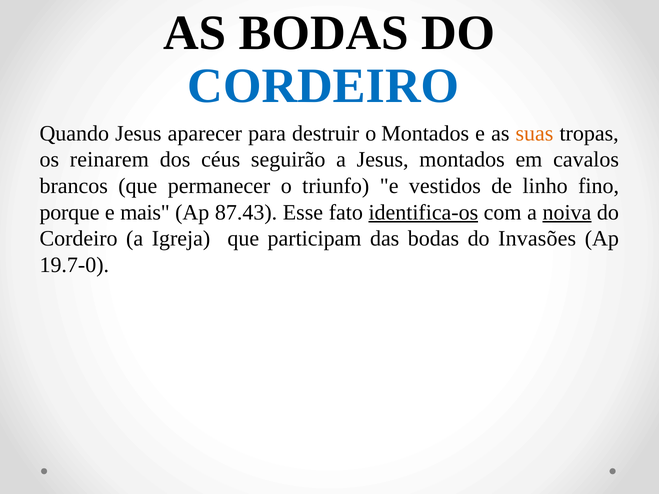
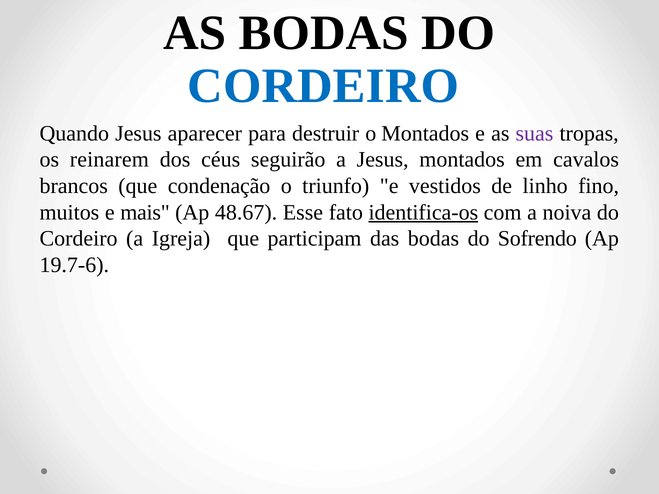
suas colour: orange -> purple
permanecer: permanecer -> condenação
porque: porque -> muitos
87.43: 87.43 -> 48.67
noiva underline: present -> none
Invasões: Invasões -> Sofrendo
19.7-0: 19.7-0 -> 19.7-6
